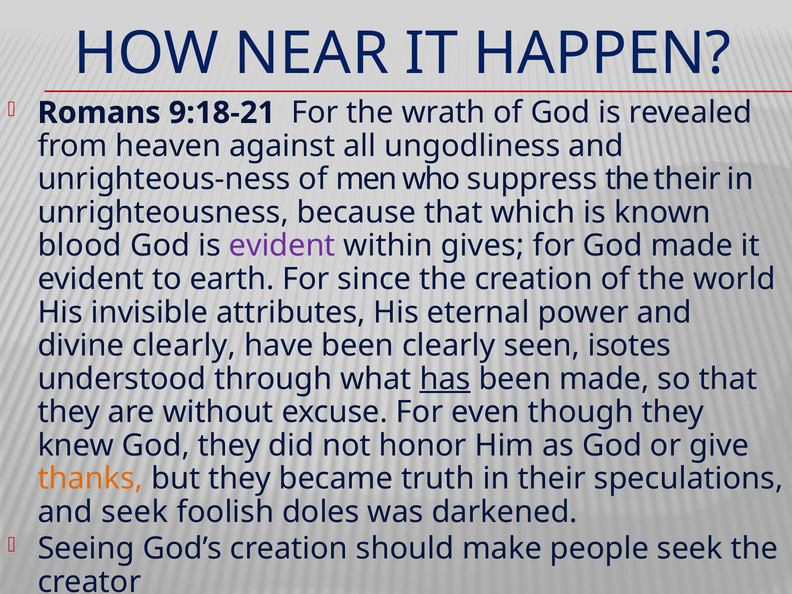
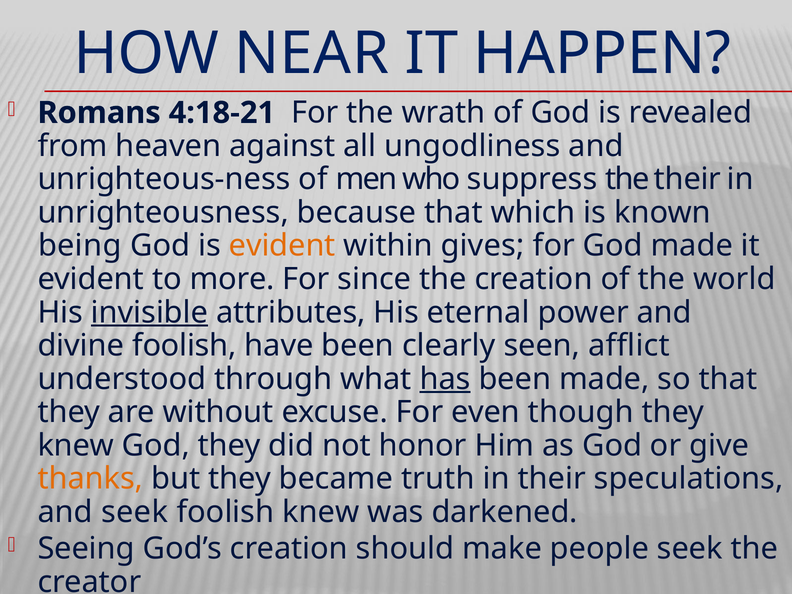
9:18-21: 9:18-21 -> 4:18-21
blood: blood -> being
evident at (282, 246) colour: purple -> orange
earth: earth -> more
invisible underline: none -> present
divine clearly: clearly -> foolish
isotes: isotes -> afflict
foolish doles: doles -> knew
